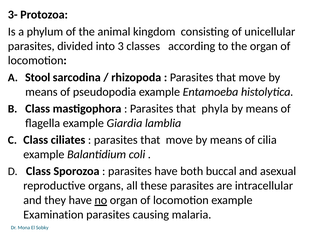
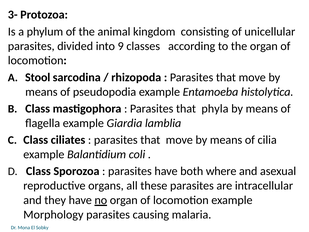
3: 3 -> 9
buccal: buccal -> where
Examination: Examination -> Morphology
